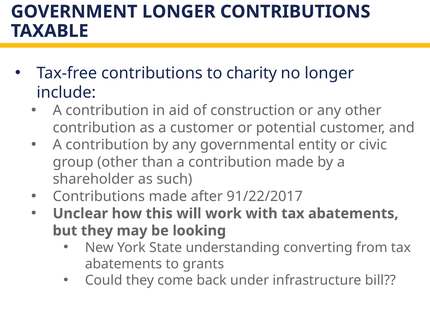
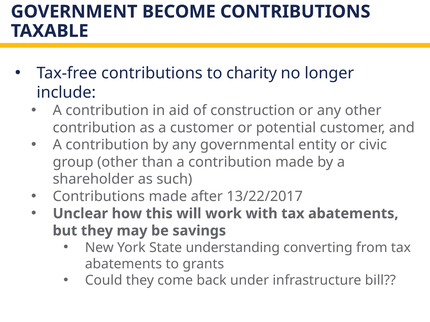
GOVERNMENT LONGER: LONGER -> BECOME
91/22/2017: 91/22/2017 -> 13/22/2017
looking: looking -> savings
